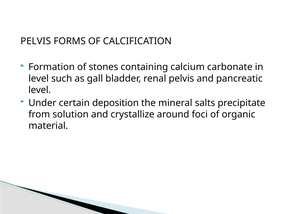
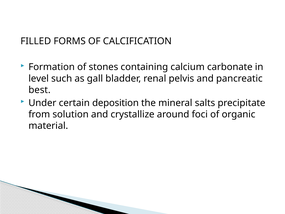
PELVIS at (36, 41): PELVIS -> FILLED
level at (40, 90): level -> best
